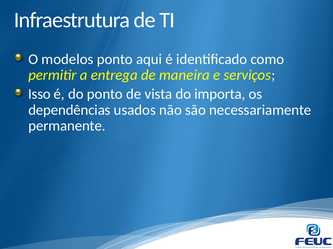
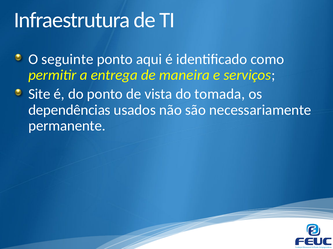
modelos: modelos -> seguinte
Isso: Isso -> Site
importa: importa -> tomada
